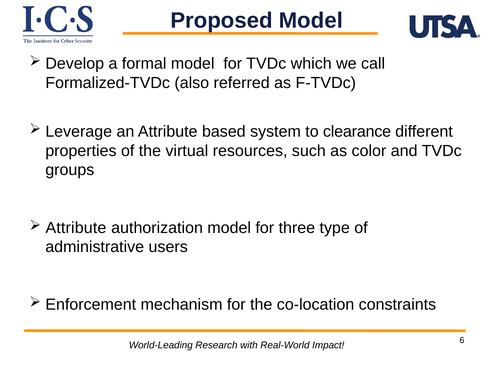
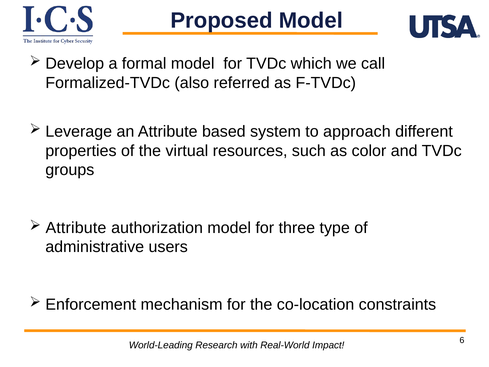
clearance: clearance -> approach
